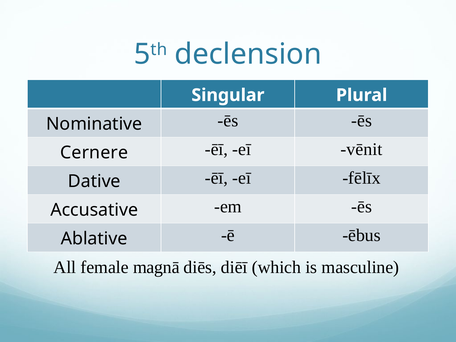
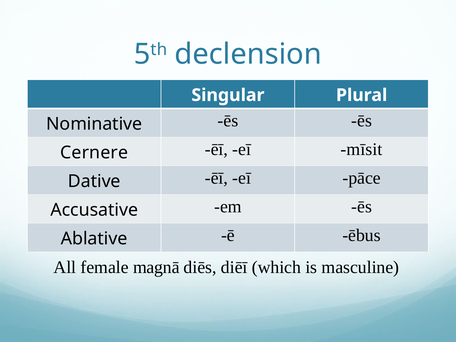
vēnit: vēnit -> mīsit
fēlīx: fēlīx -> pāce
